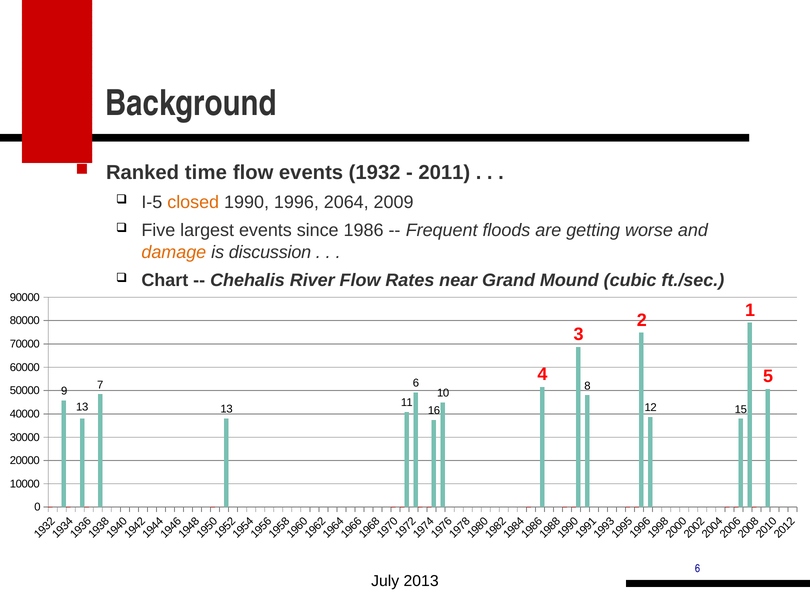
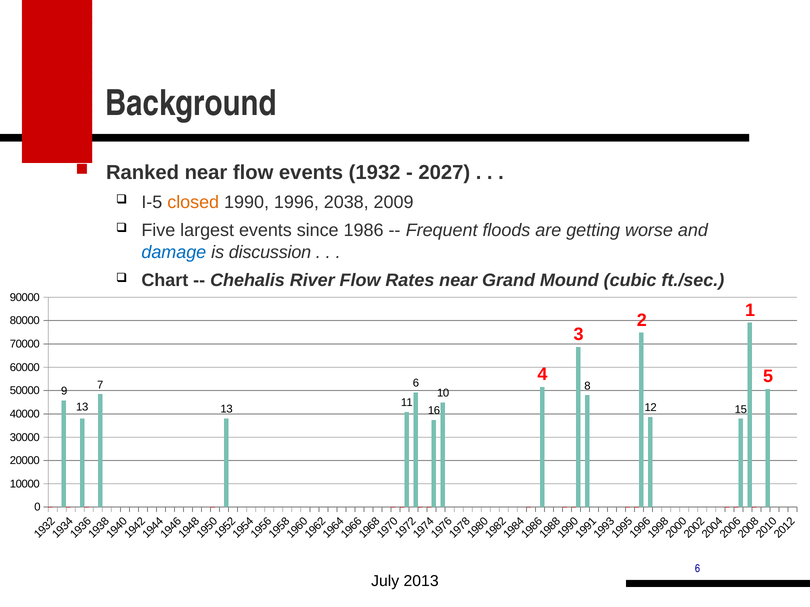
Ranked time: time -> near
2011: 2011 -> 2027
2064: 2064 -> 2038
damage colour: orange -> blue
